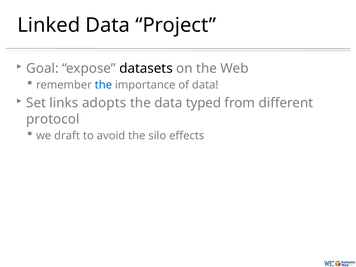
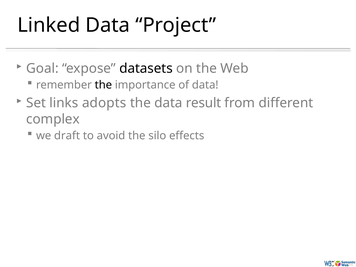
the at (103, 85) colour: blue -> black
typed: typed -> result
protocol: protocol -> complex
